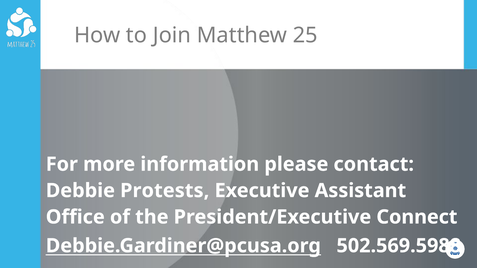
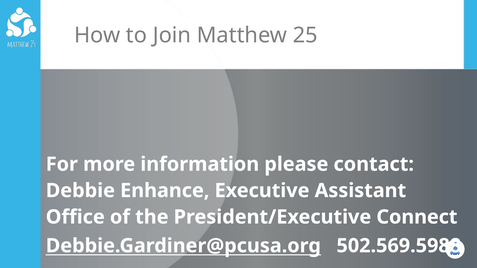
Protests: Protests -> Enhance
